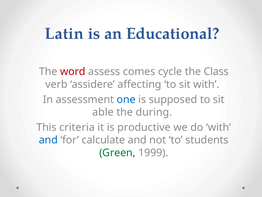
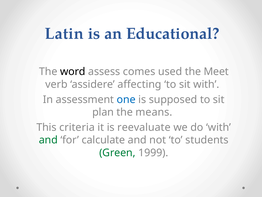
word colour: red -> black
cycle: cycle -> used
Class: Class -> Meet
able: able -> plan
during: during -> means
productive: productive -> reevaluate
and at (48, 140) colour: blue -> green
